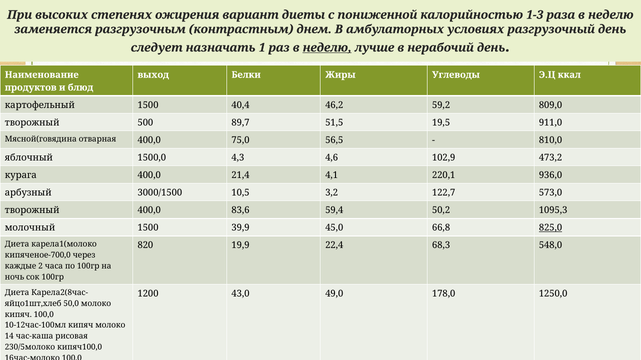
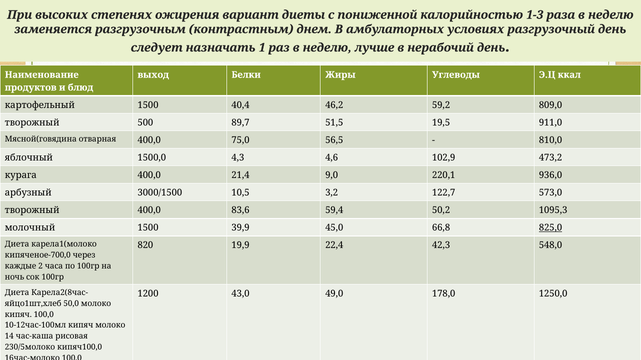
неделю at (327, 48) underline: present -> none
4,1: 4,1 -> 9,0
68,3: 68,3 -> 42,3
